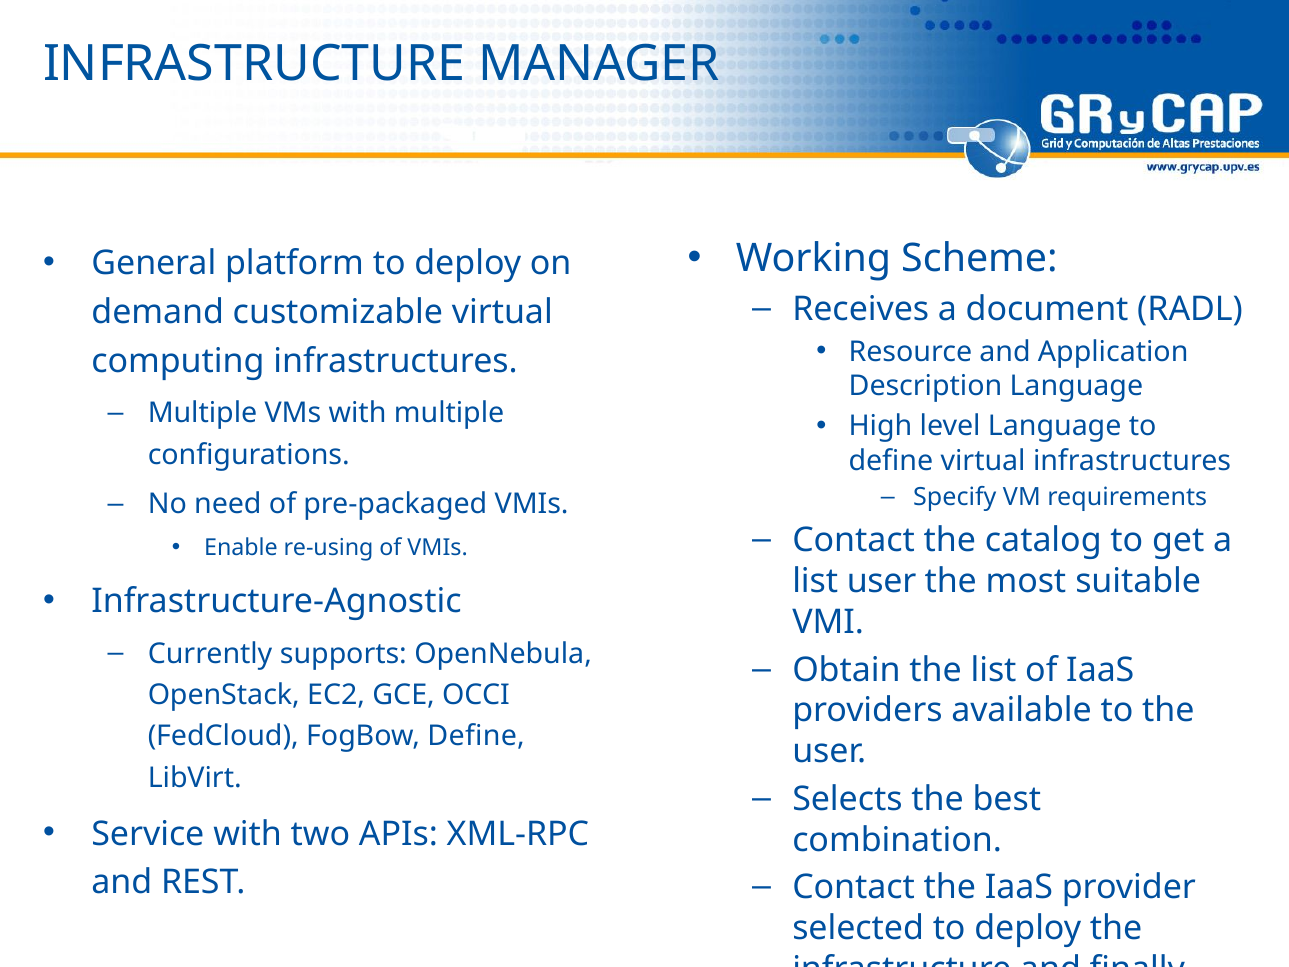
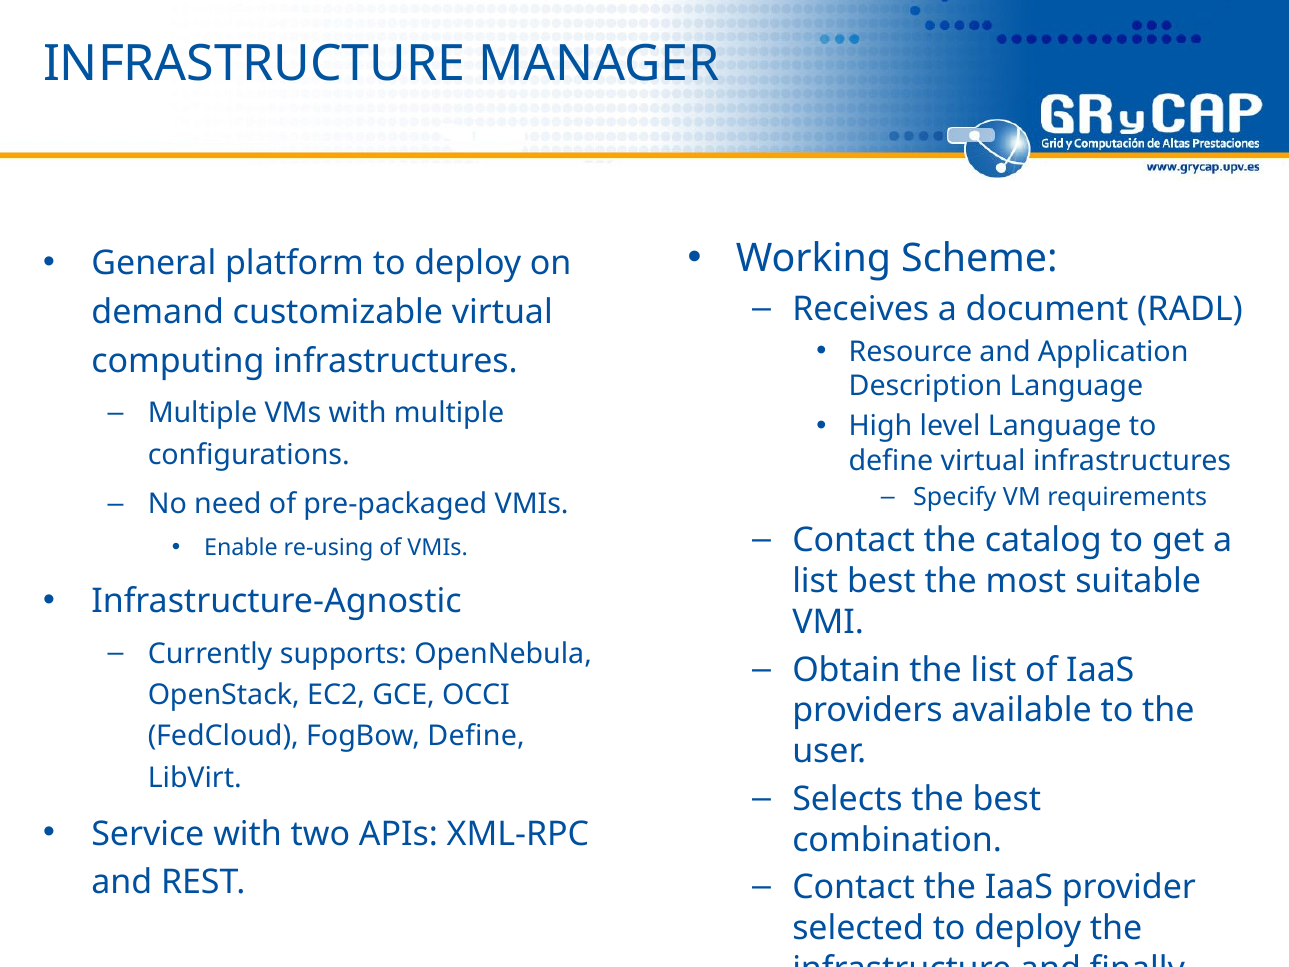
list user: user -> best
